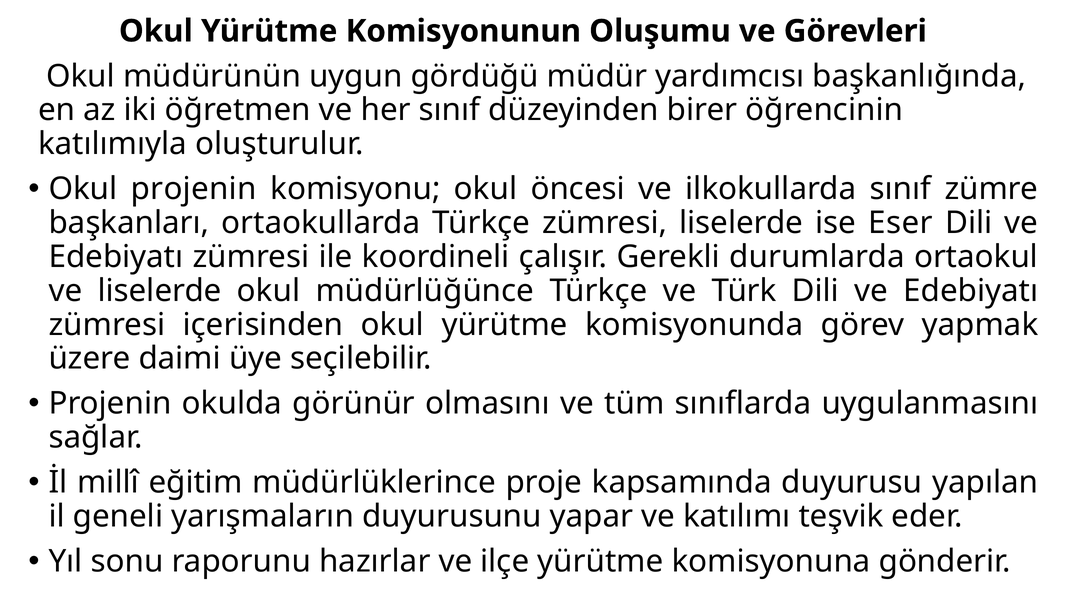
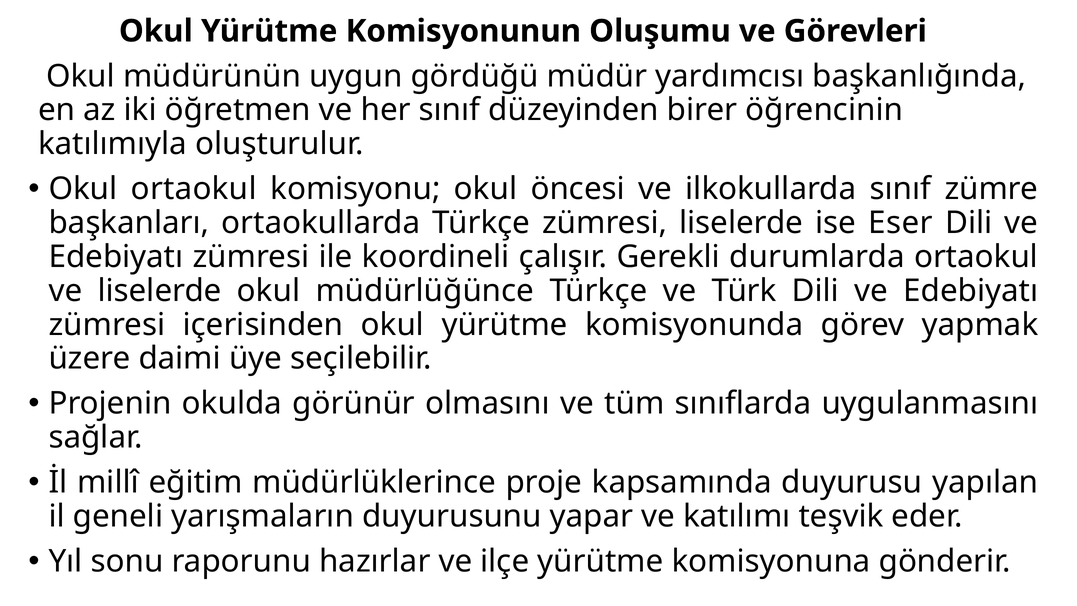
Okul projenin: projenin -> ortaokul
